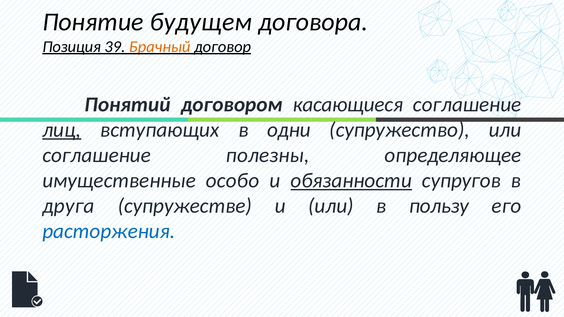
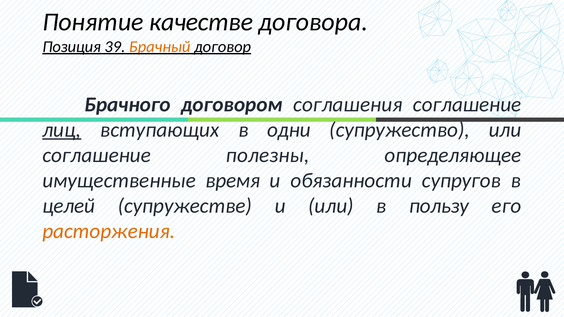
будущем: будущем -> качестве
Понятий: Понятий -> Брачного
касающиеся: касающиеся -> соглашения
особо: особо -> время
обязанности underline: present -> none
друга: друга -> целей
расторжения colour: blue -> orange
